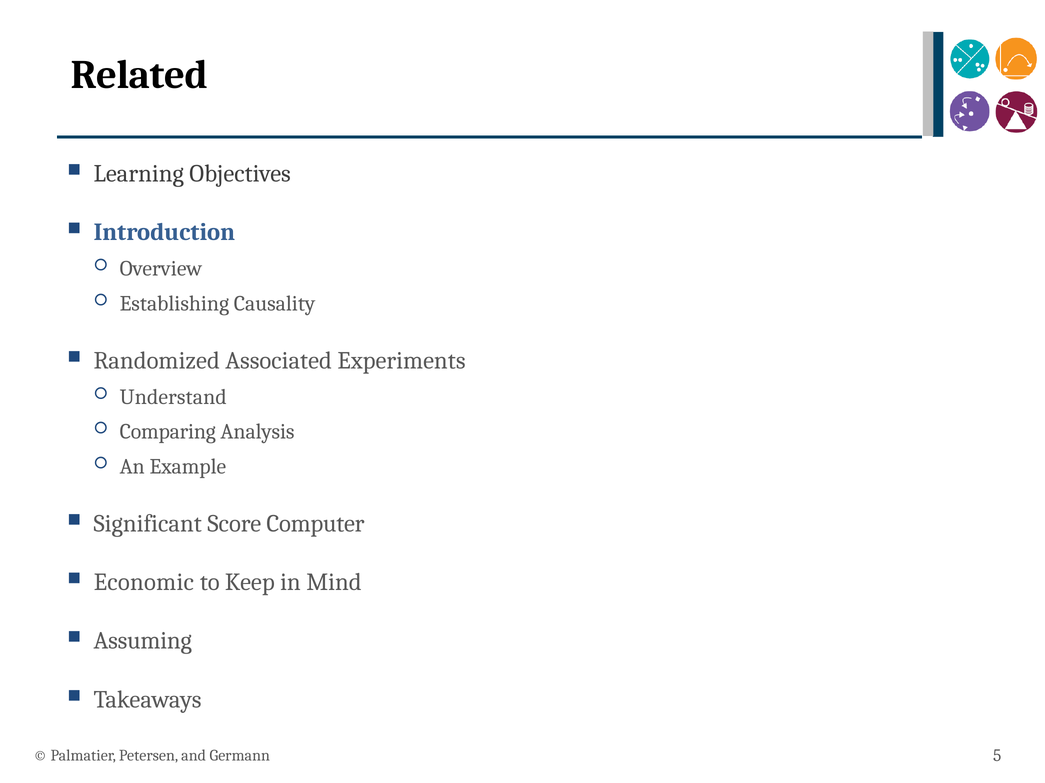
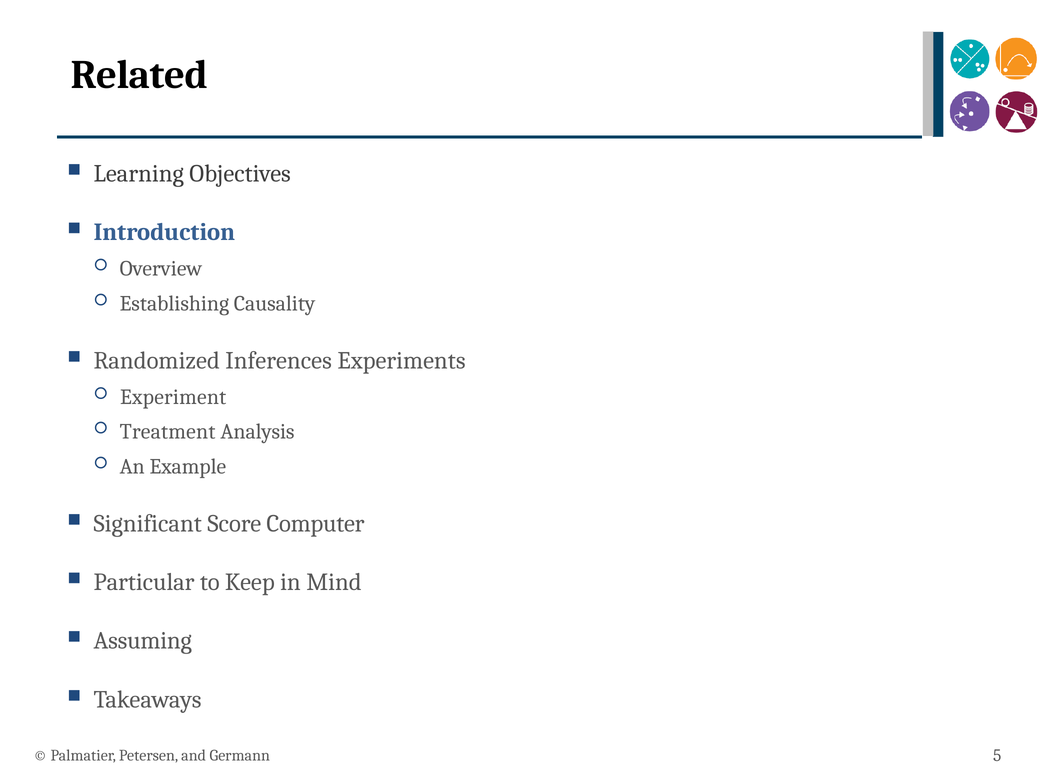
Associated: Associated -> Inferences
Understand: Understand -> Experiment
Comparing: Comparing -> Treatment
Economic: Economic -> Particular
